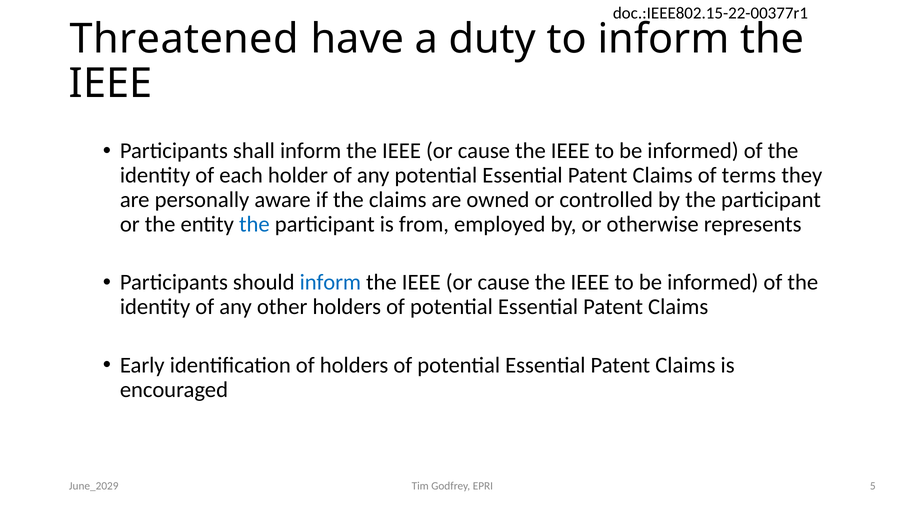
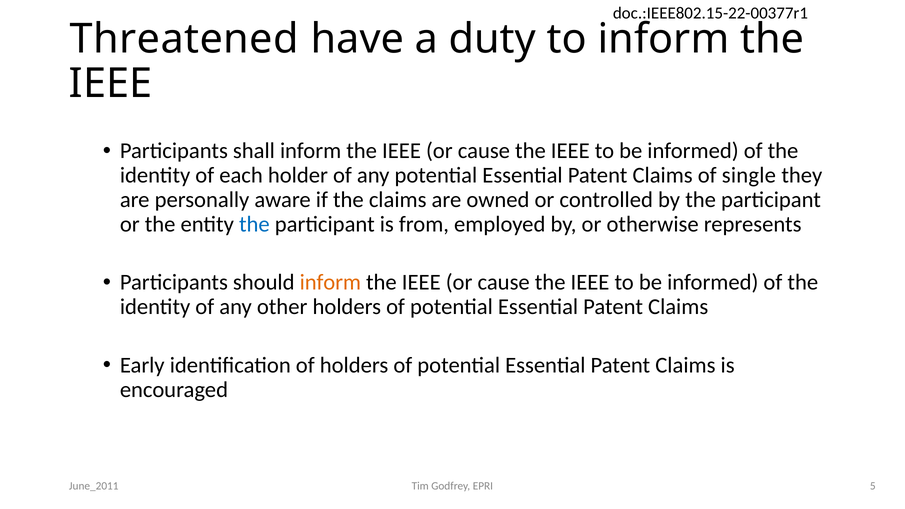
terms: terms -> single
inform at (330, 283) colour: blue -> orange
June_2029: June_2029 -> June_2011
